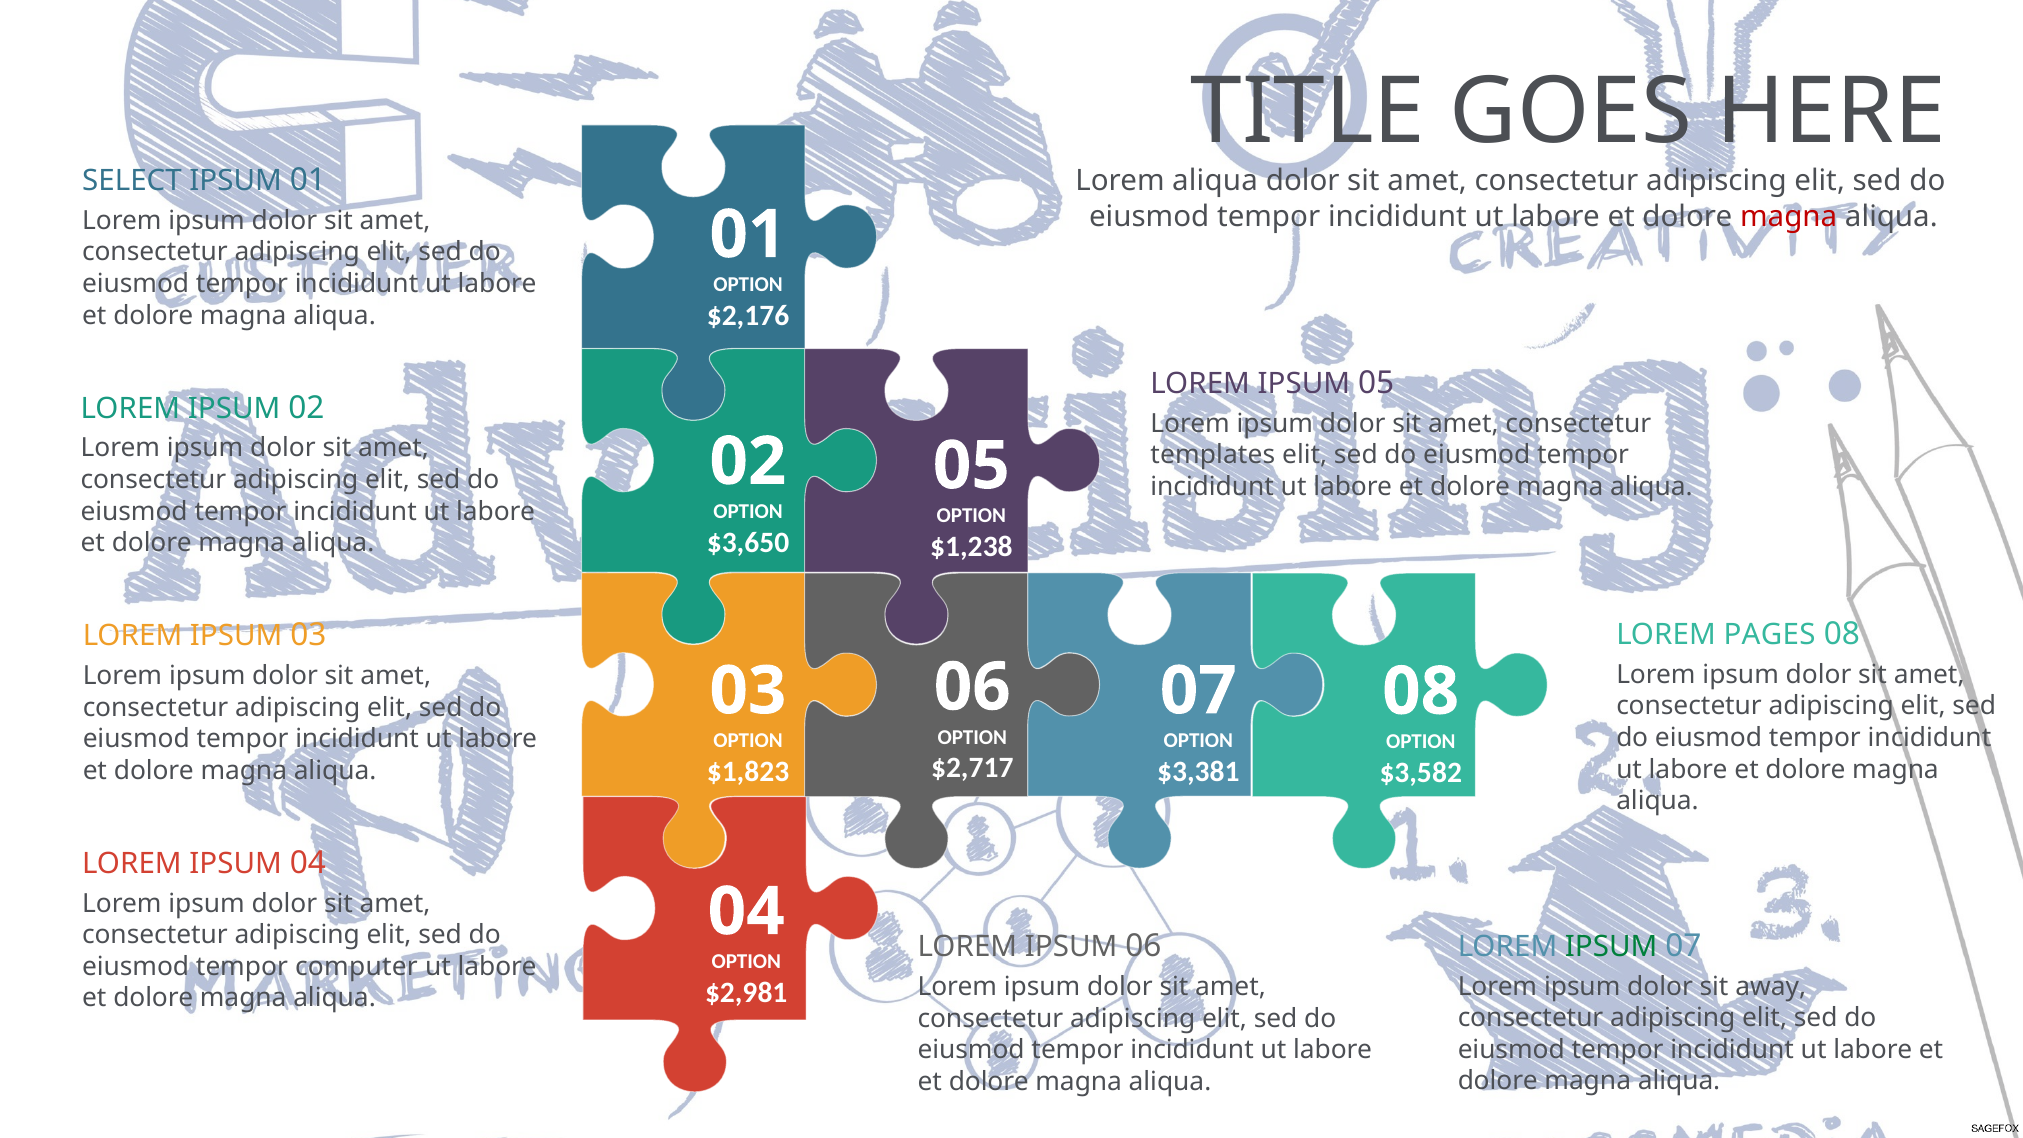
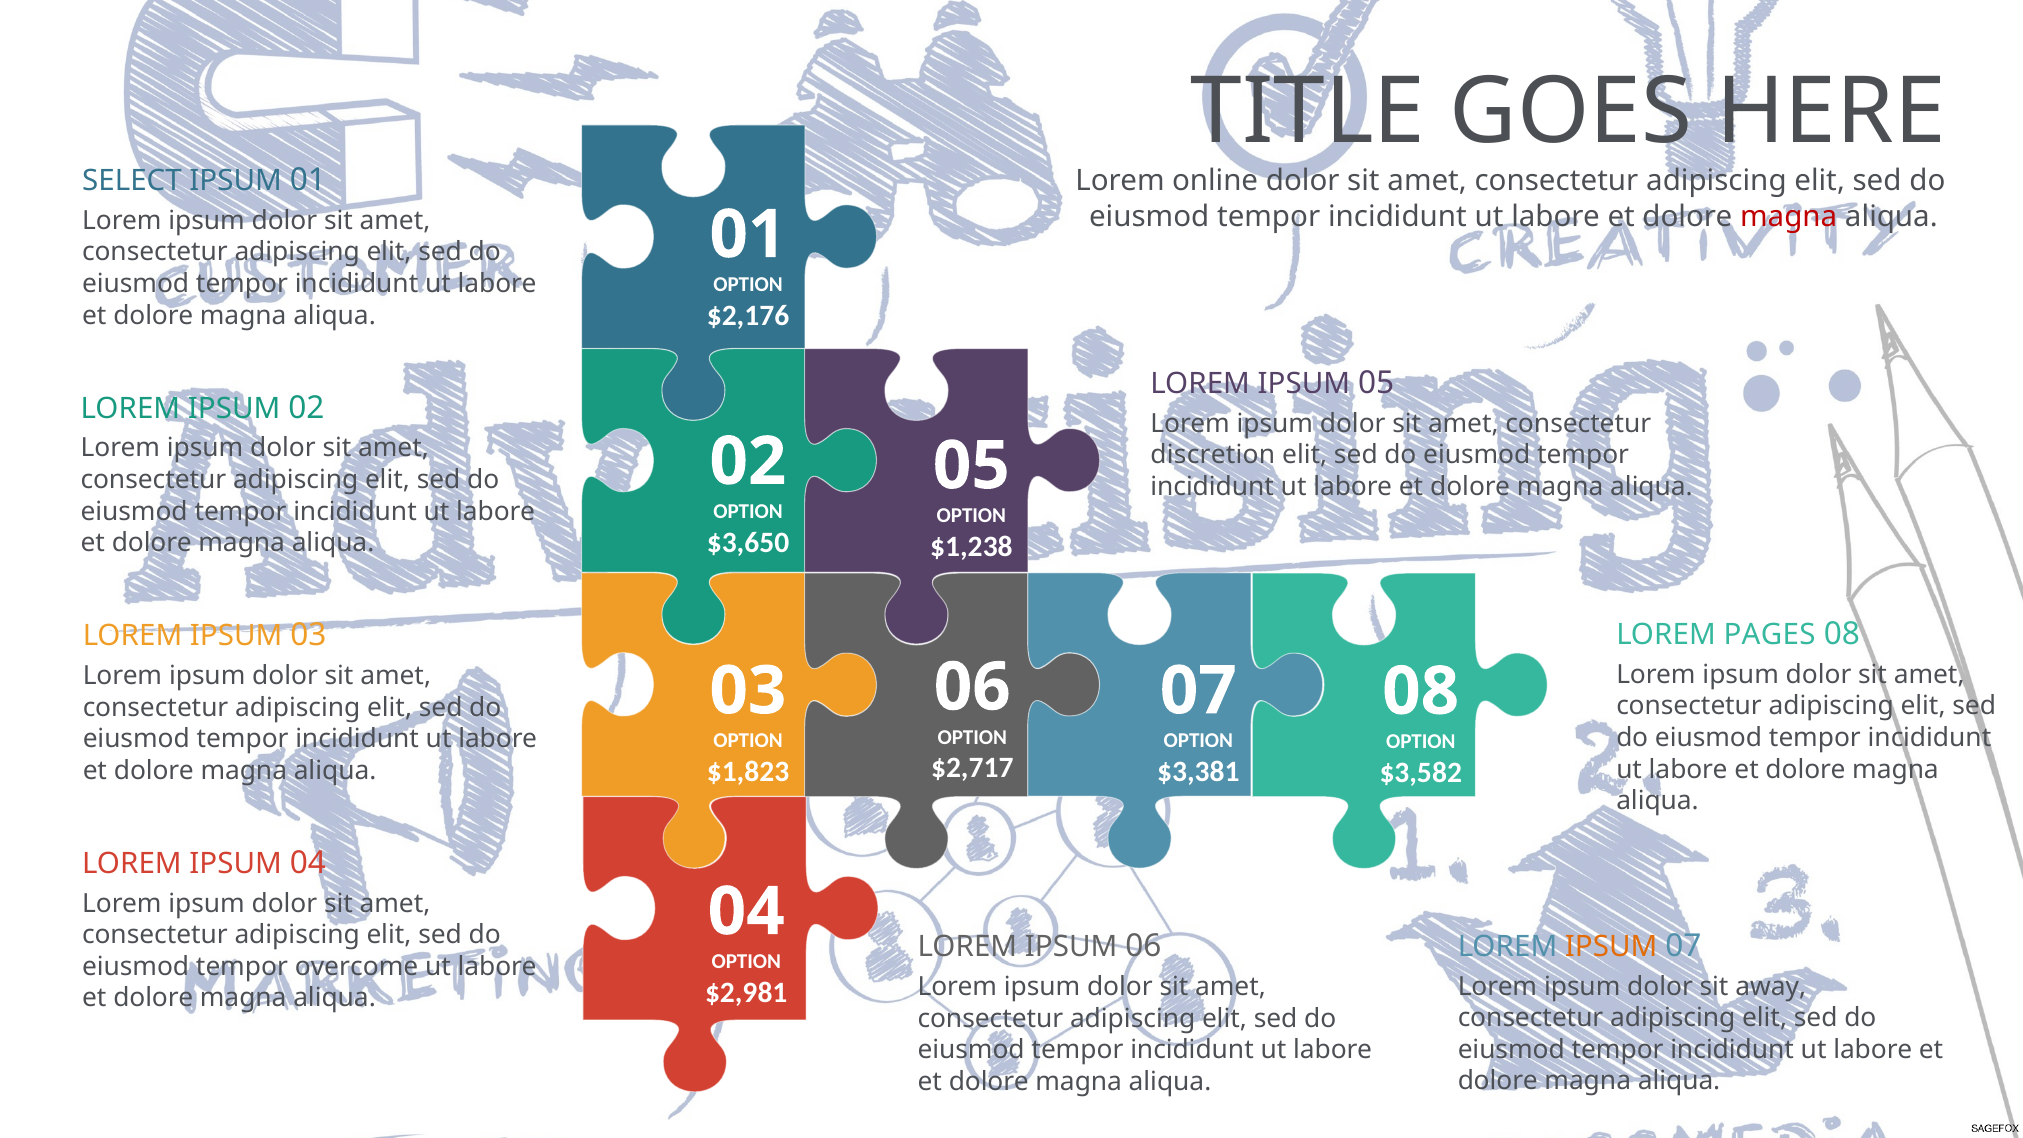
Lorem aliqua: aliqua -> online
templates: templates -> discretion
IPSUM at (1611, 947) colour: green -> orange
computer: computer -> overcome
